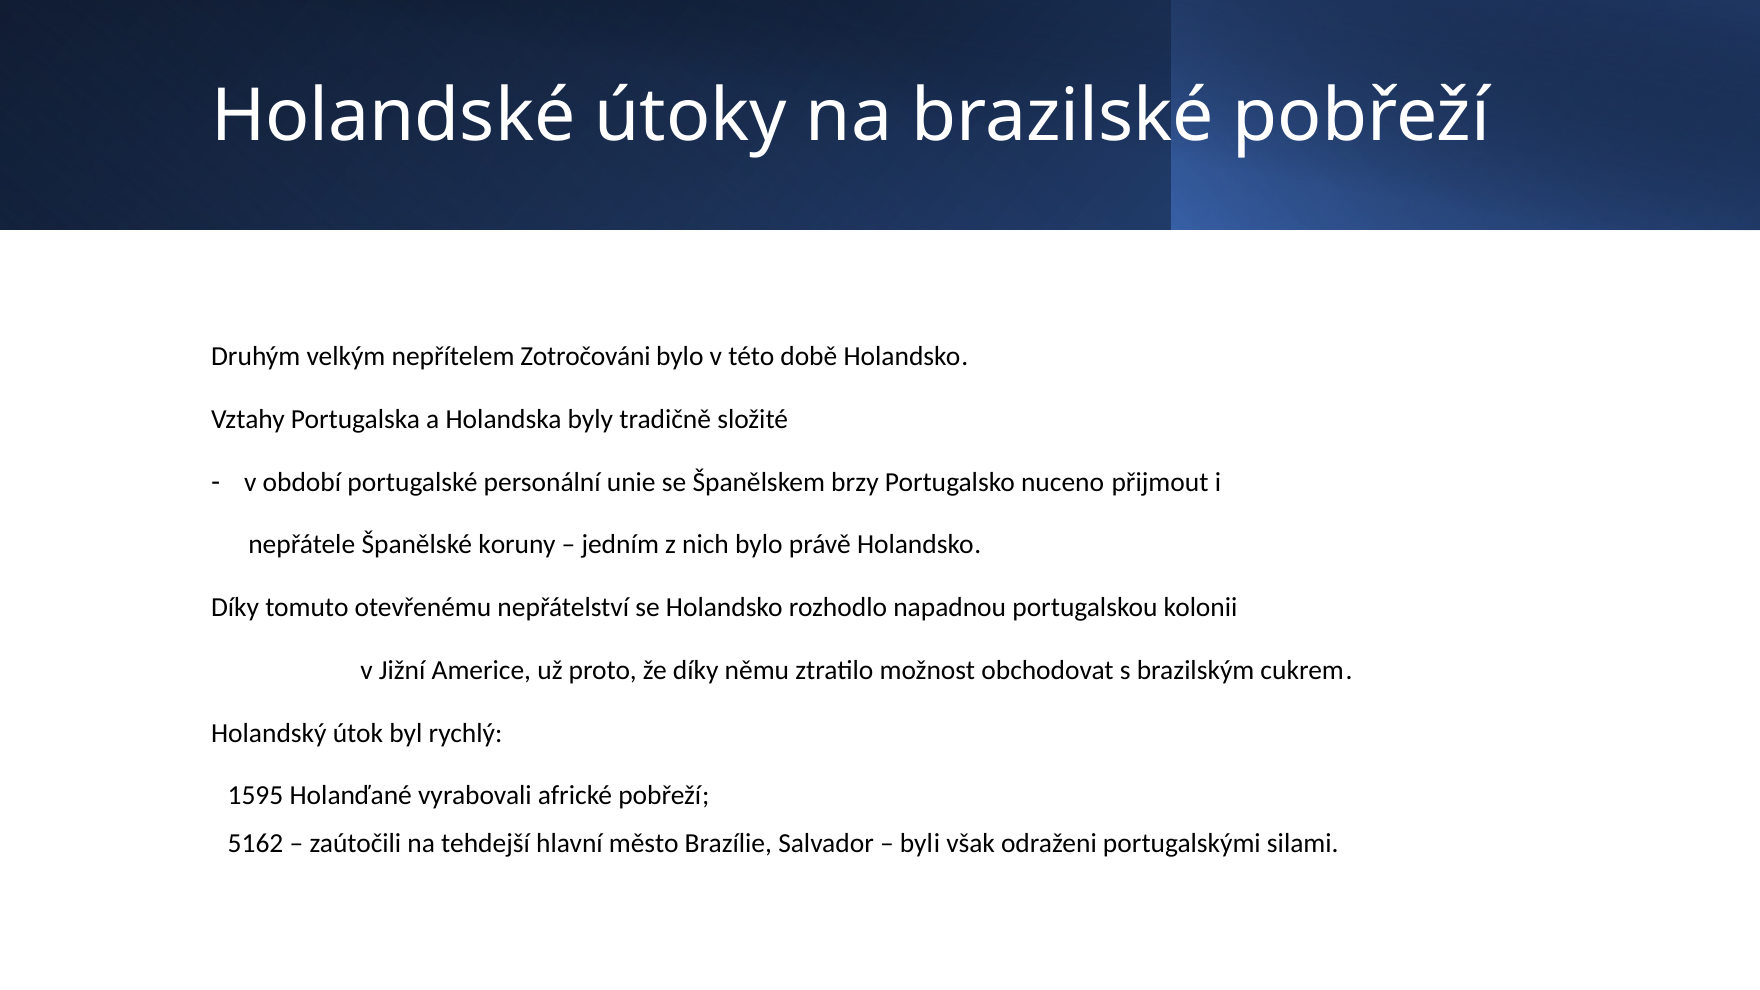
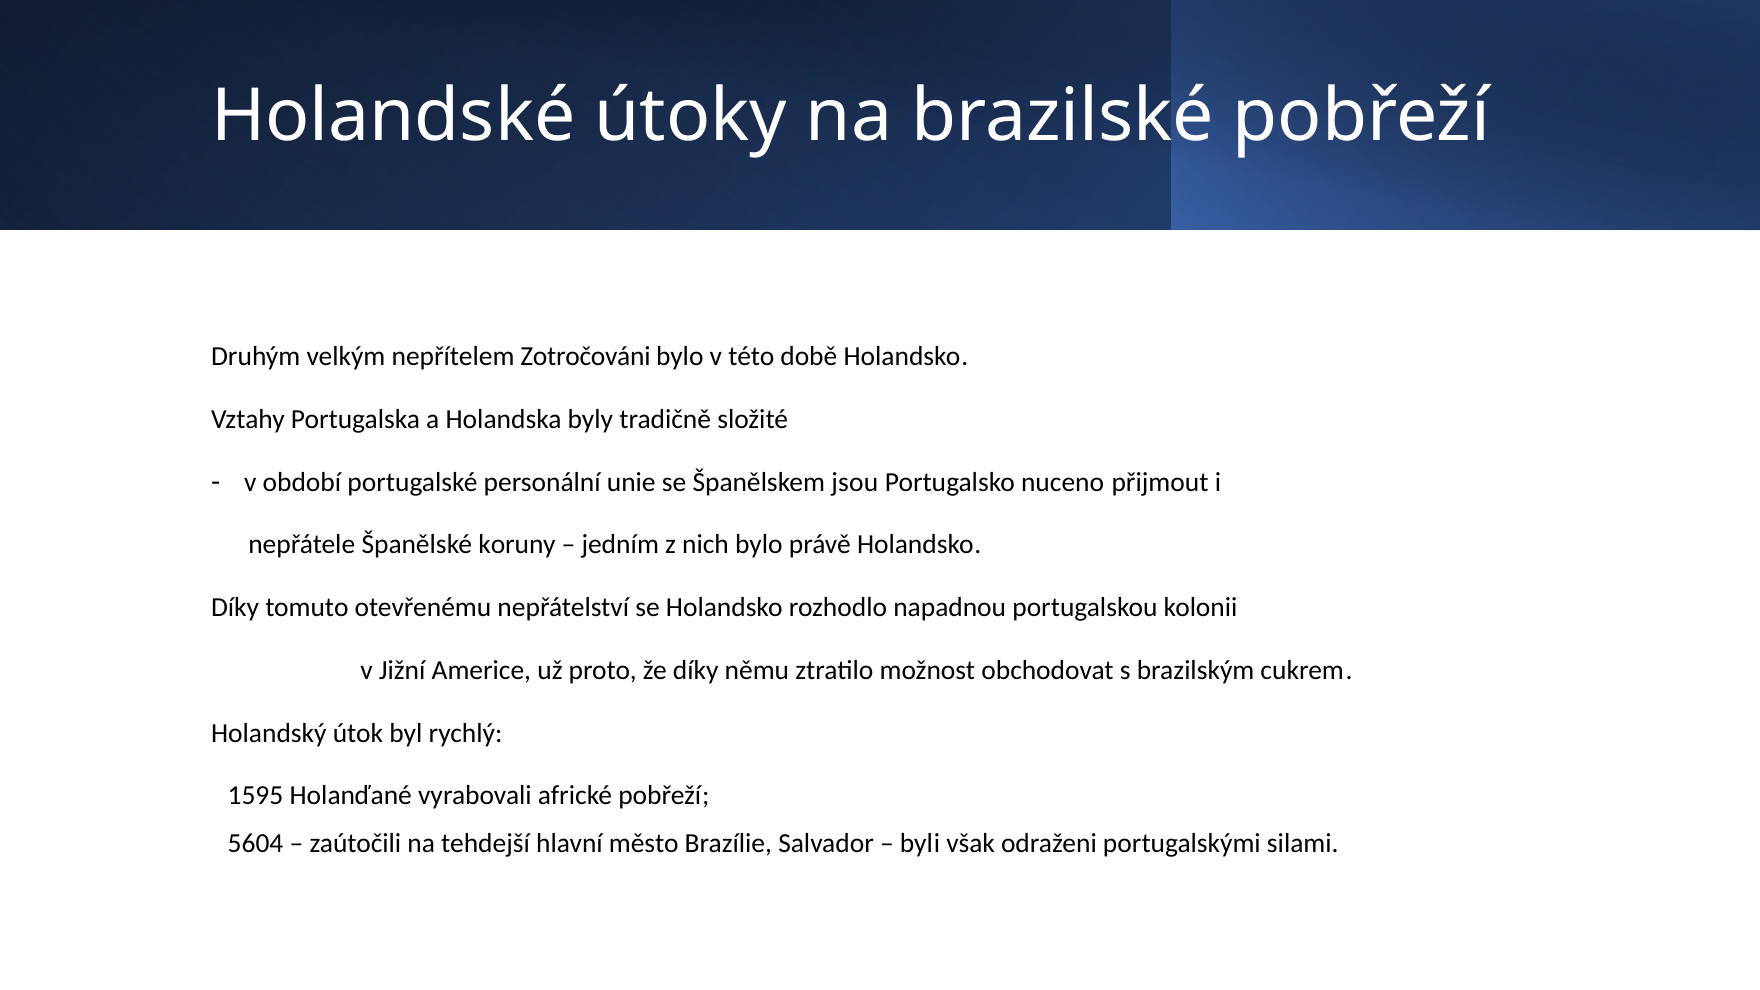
brzy: brzy -> jsou
5162: 5162 -> 5604
